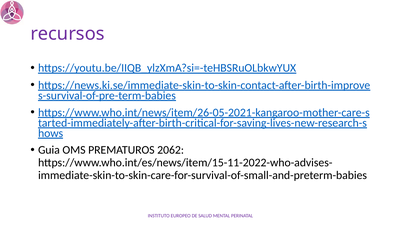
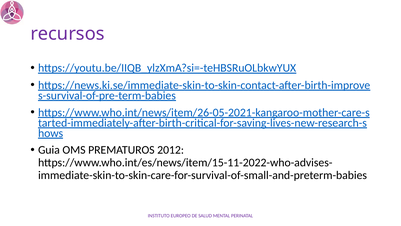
2062: 2062 -> 2012
